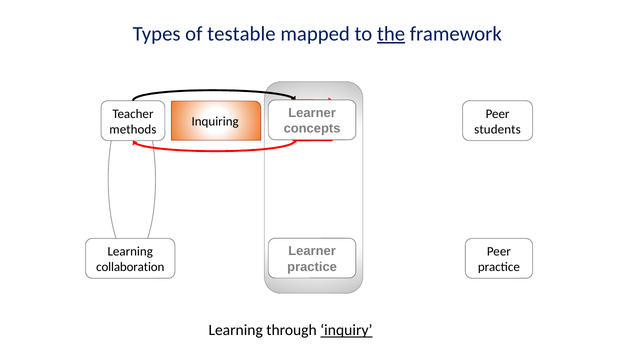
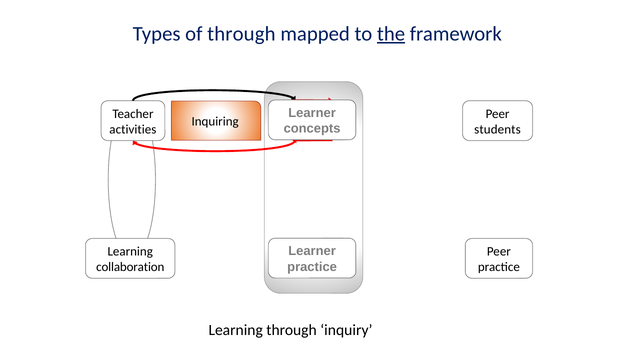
of testable: testable -> through
methods: methods -> activities
inquiry underline: present -> none
